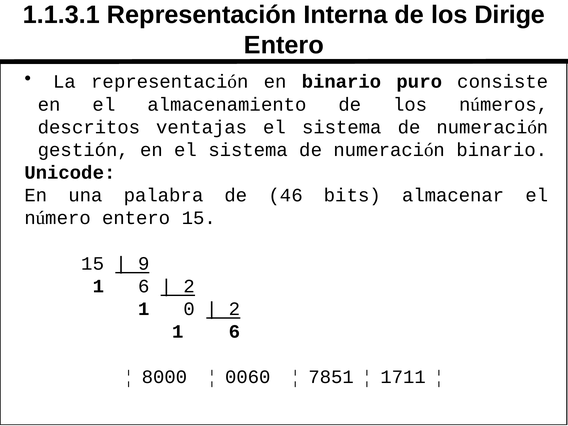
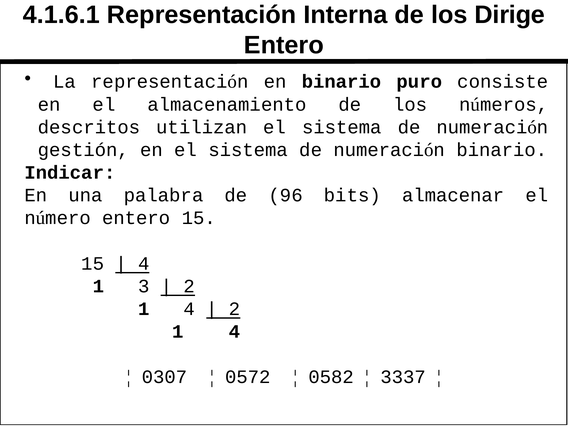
1.1.3.1: 1.1.3.1 -> 4.1.6.1
ventajas: ventajas -> utilizan
Unicode: Unicode -> Indicar
46: 46 -> 96
9 at (144, 263): 9 -> 4
6 at (144, 286): 6 -> 3
0 at (189, 309): 0 -> 4
6 at (235, 332): 6 -> 4
8000: 8000 -> 0307
0060: 0060 -> 0572
7851: 7851 -> 0582
1711: 1711 -> 3337
